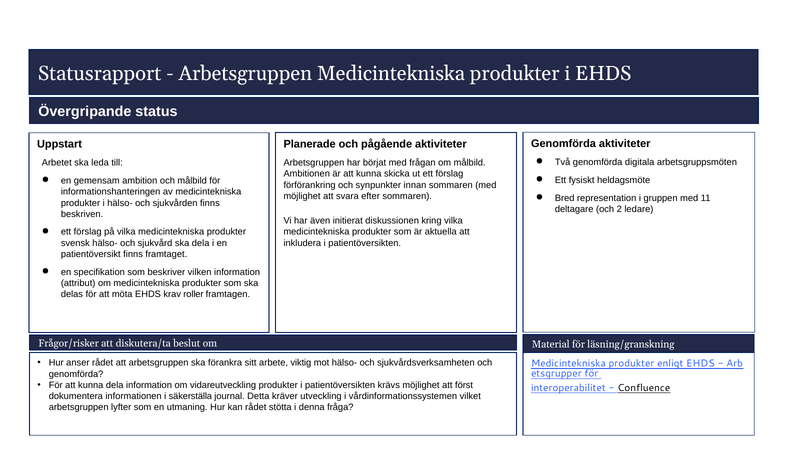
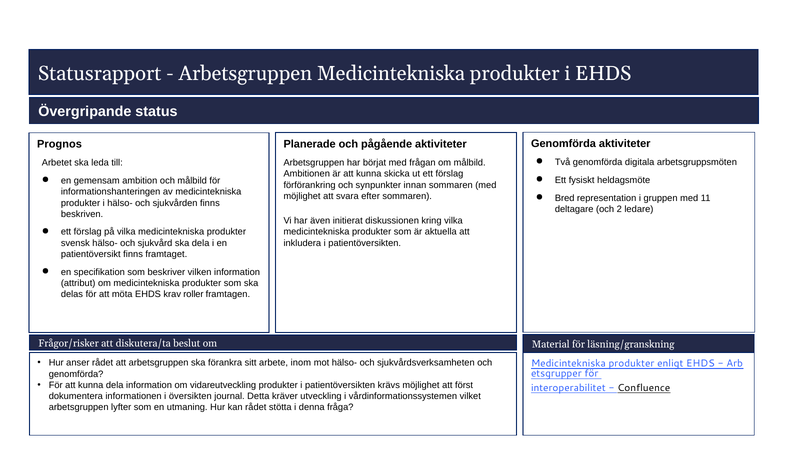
Uppstart: Uppstart -> Prognos
viktig: viktig -> inom
säkerställa: säkerställa -> översikten
